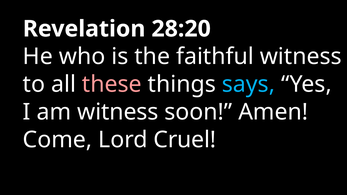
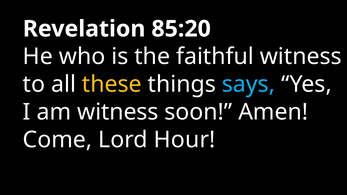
28:20: 28:20 -> 85:20
these colour: pink -> yellow
Cruel: Cruel -> Hour
